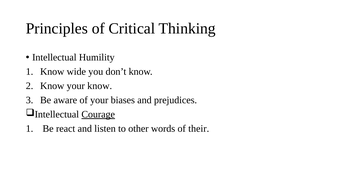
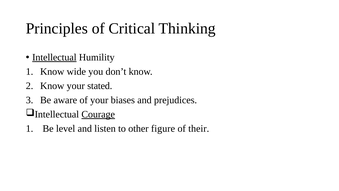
Intellectual underline: none -> present
your know: know -> stated
react: react -> level
words: words -> figure
